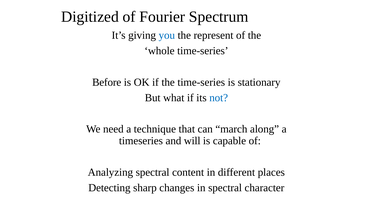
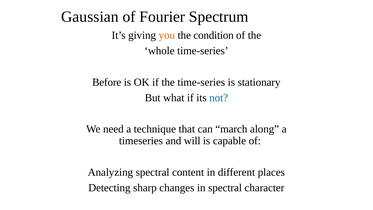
Digitized: Digitized -> Gaussian
you colour: blue -> orange
represent: represent -> condition
